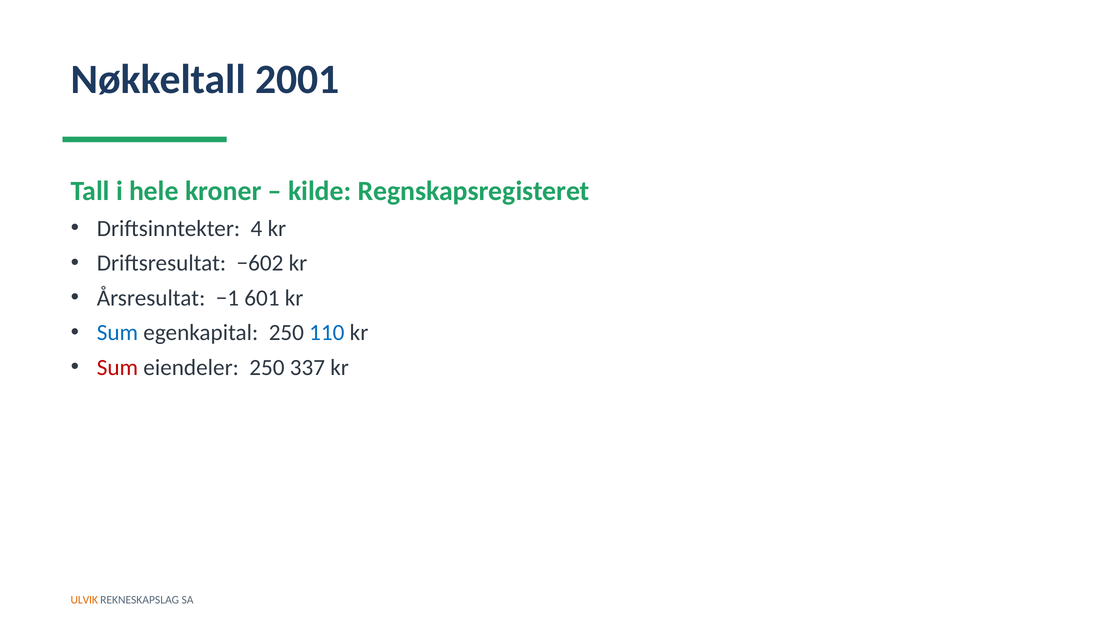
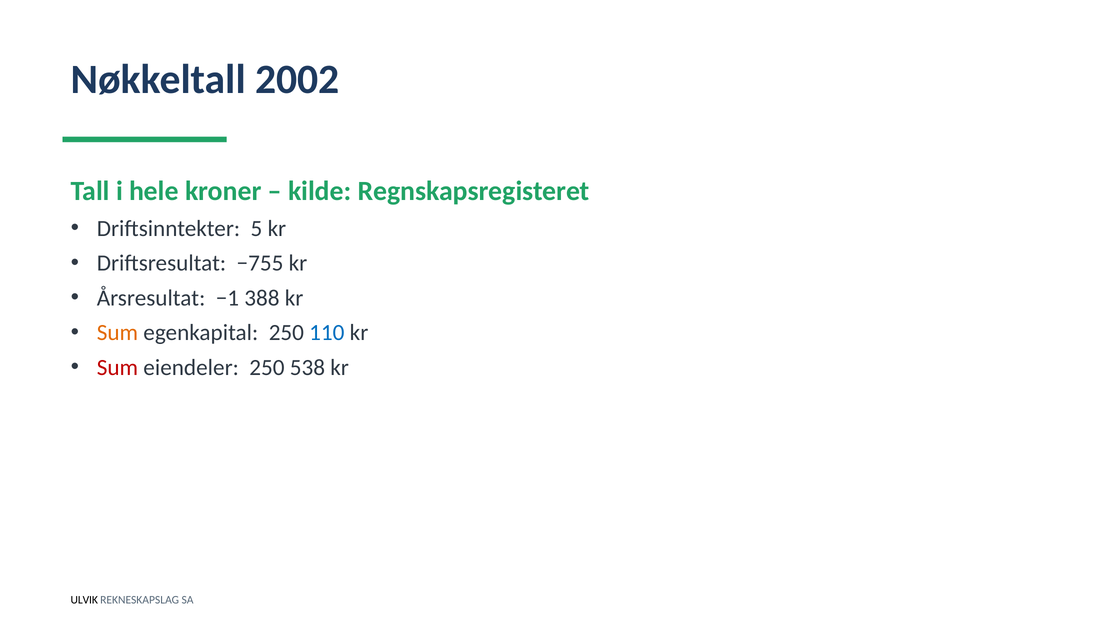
2001: 2001 -> 2002
4: 4 -> 5
−602: −602 -> −755
601: 601 -> 388
Sum at (117, 333) colour: blue -> orange
337: 337 -> 538
ULVIK colour: orange -> black
